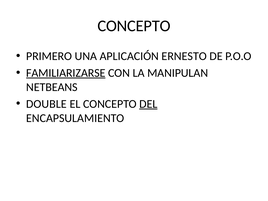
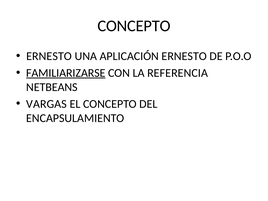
PRIMERO at (49, 56): PRIMERO -> ERNESTO
MANIPULAN: MANIPULAN -> REFERENCIA
DOUBLE: DOUBLE -> VARGAS
DEL underline: present -> none
